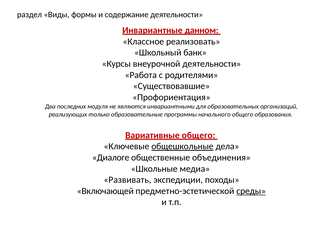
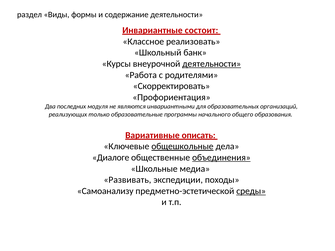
данном: данном -> состоит
деятельности at (212, 64) underline: none -> present
Существовавшие: Существовавшие -> Скорректировать
Вариативные общего: общего -> описать
объединения underline: none -> present
Включающей: Включающей -> Самоанализу
